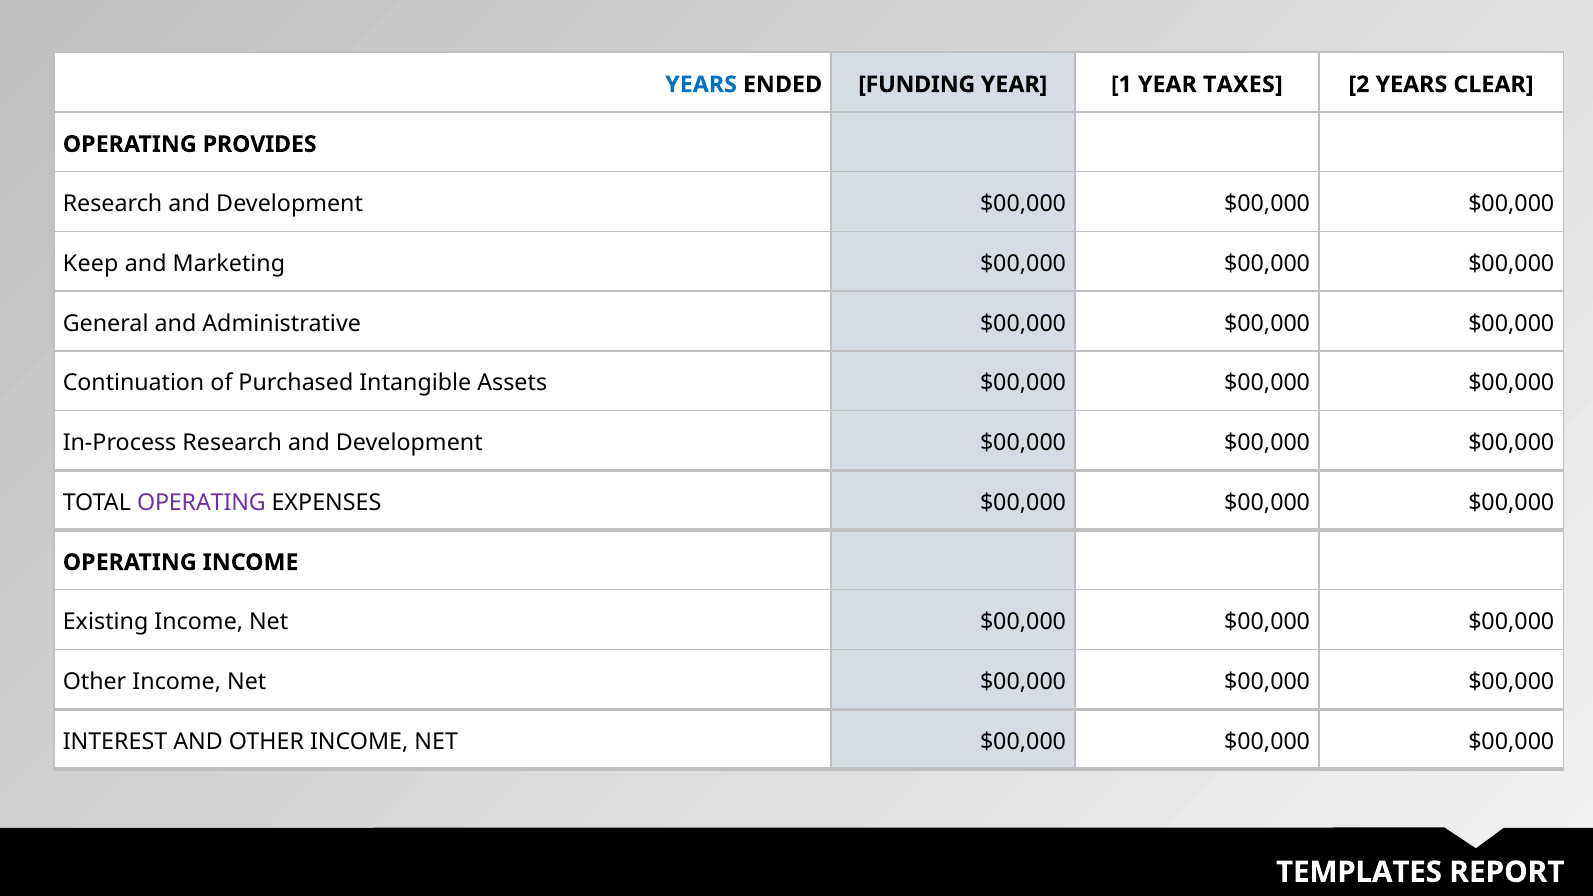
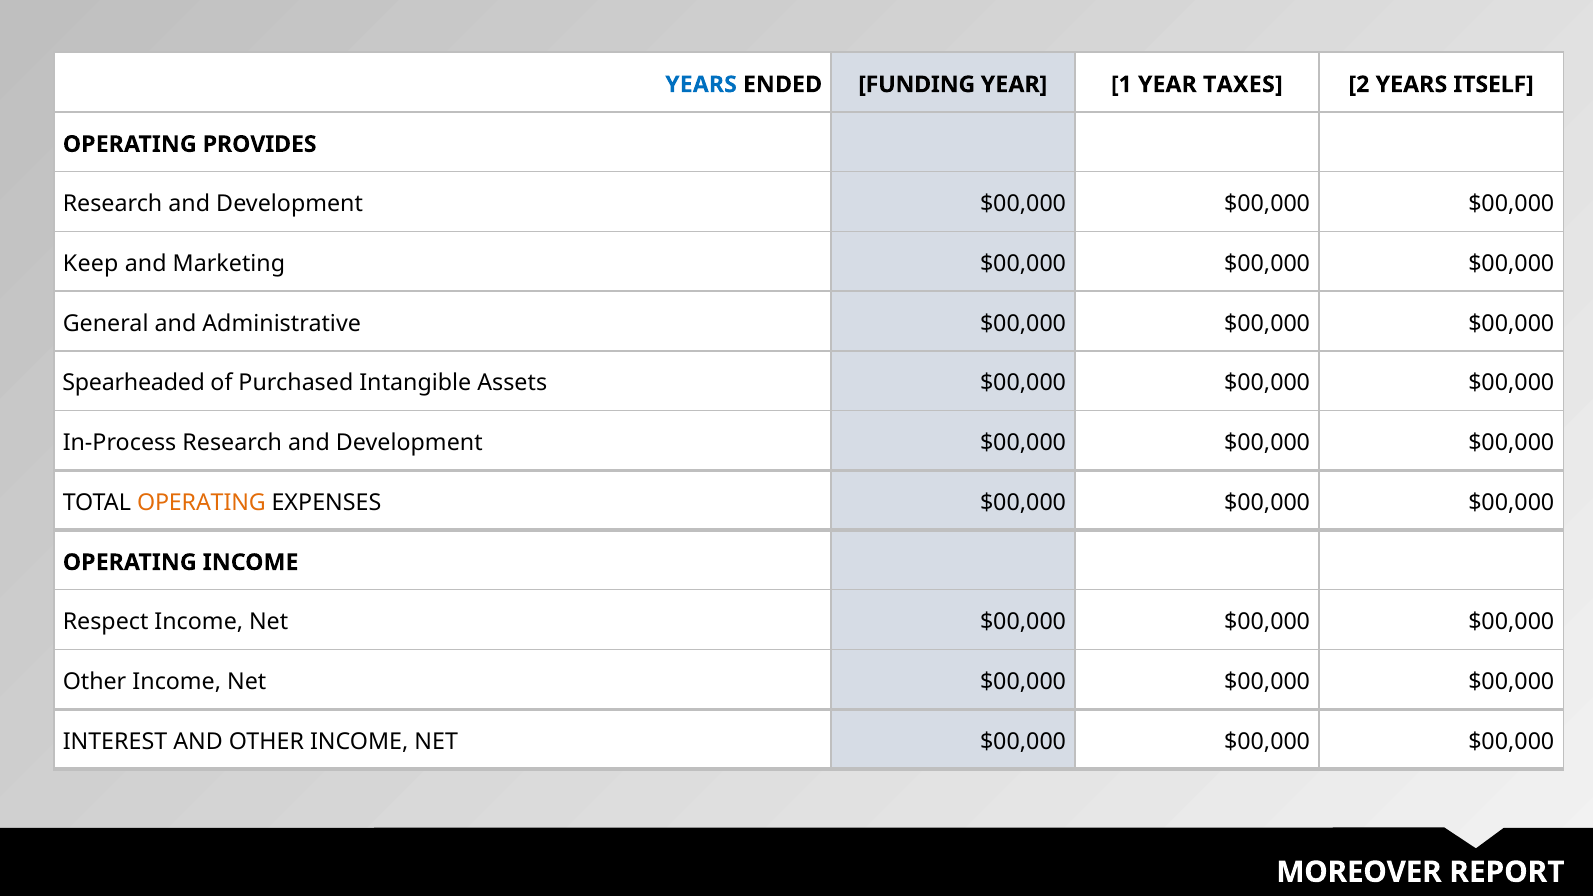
CLEAR: CLEAR -> ITSELF
Continuation: Continuation -> Spearheaded
OPERATING at (201, 503) colour: purple -> orange
Existing: Existing -> Respect
TEMPLATES: TEMPLATES -> MOREOVER
